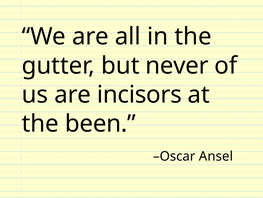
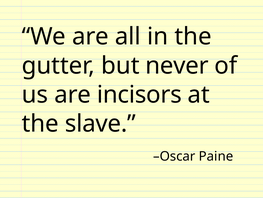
been: been -> slave
Ansel: Ansel -> Paine
